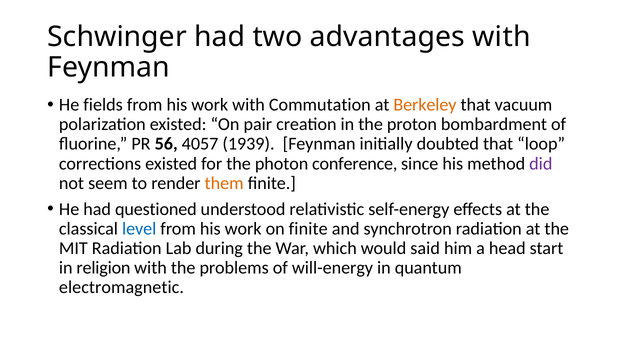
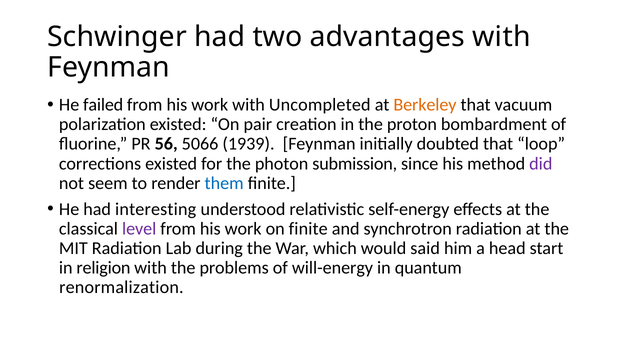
fields: fields -> failed
Commutation: Commutation -> Uncompleted
4057: 4057 -> 5066
conference: conference -> submission
them colour: orange -> blue
questioned: questioned -> interesting
level colour: blue -> purple
electromagnetic: electromagnetic -> renormalization
